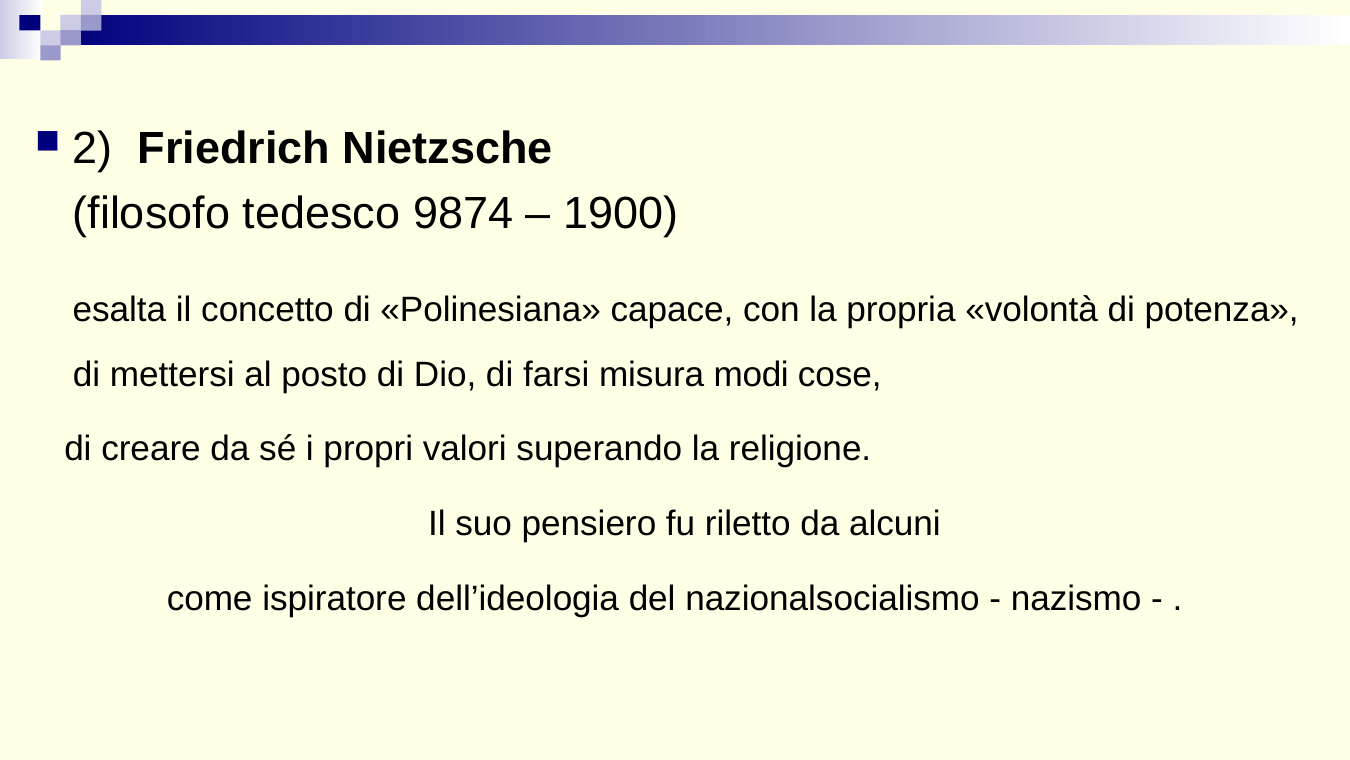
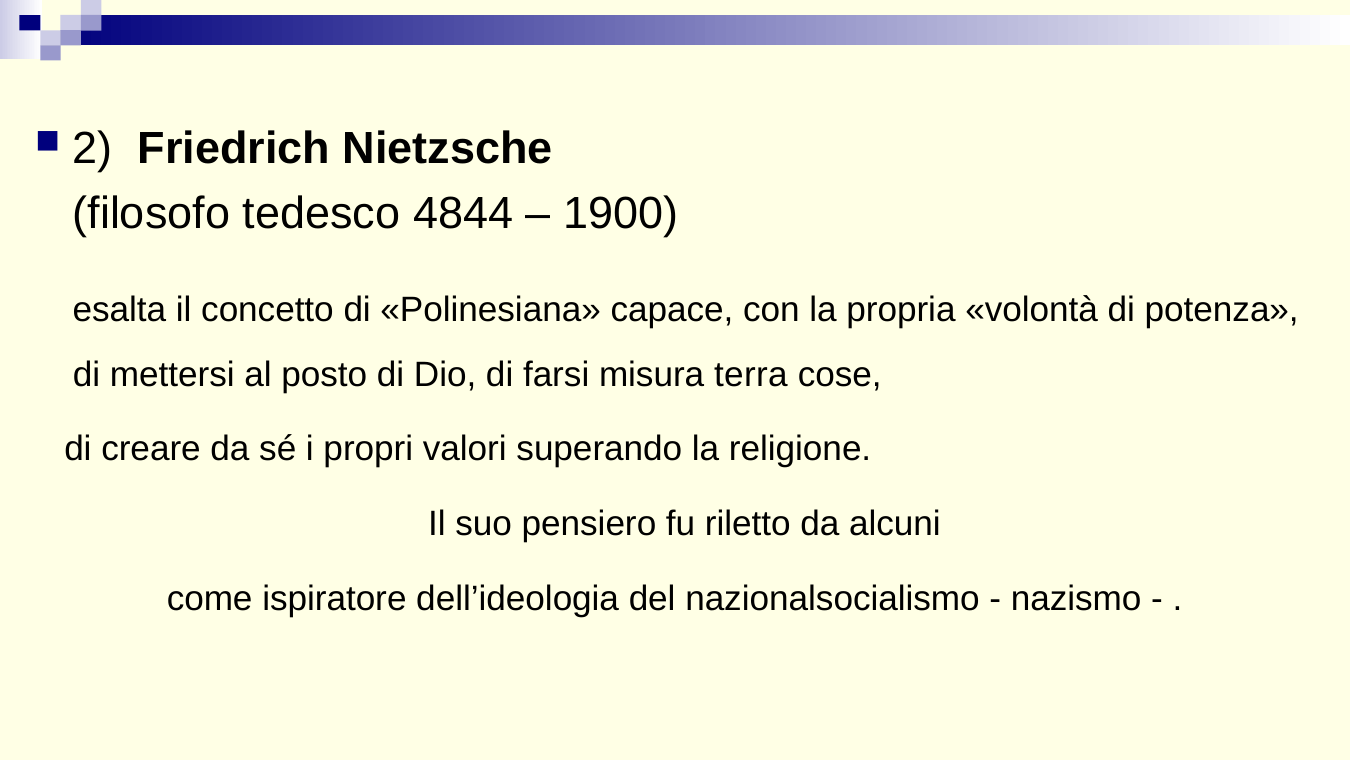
9874: 9874 -> 4844
modi: modi -> terra
